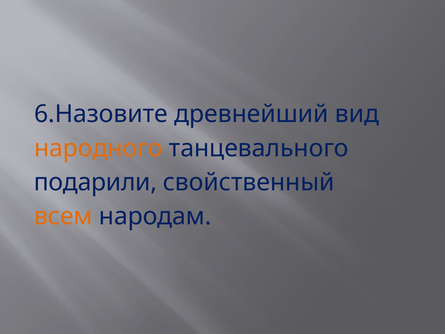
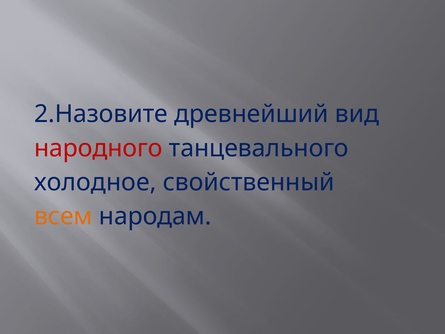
6.Назовите: 6.Назовите -> 2.Назовите
народного colour: orange -> red
подарили: подарили -> холодное
